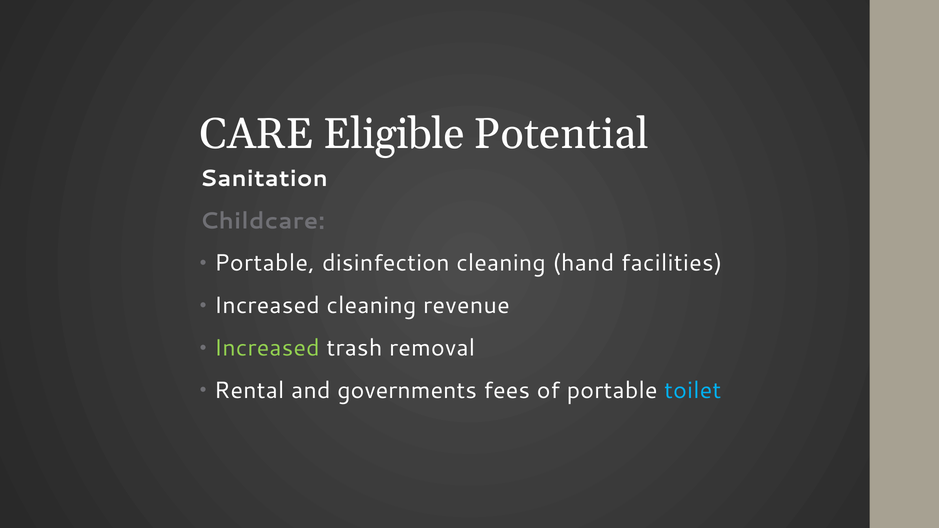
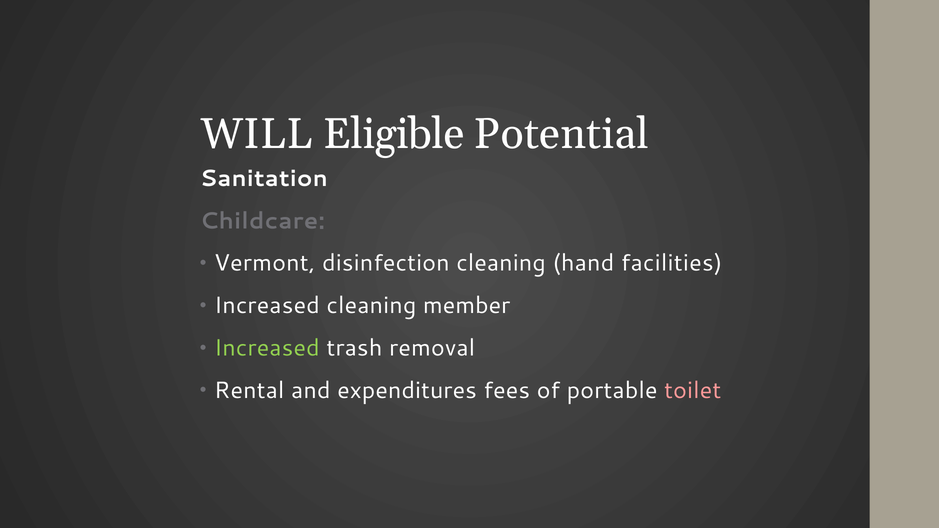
CARE: CARE -> WILL
Portable at (265, 263): Portable -> Vermont
revenue: revenue -> member
governments: governments -> expenditures
toilet colour: light blue -> pink
